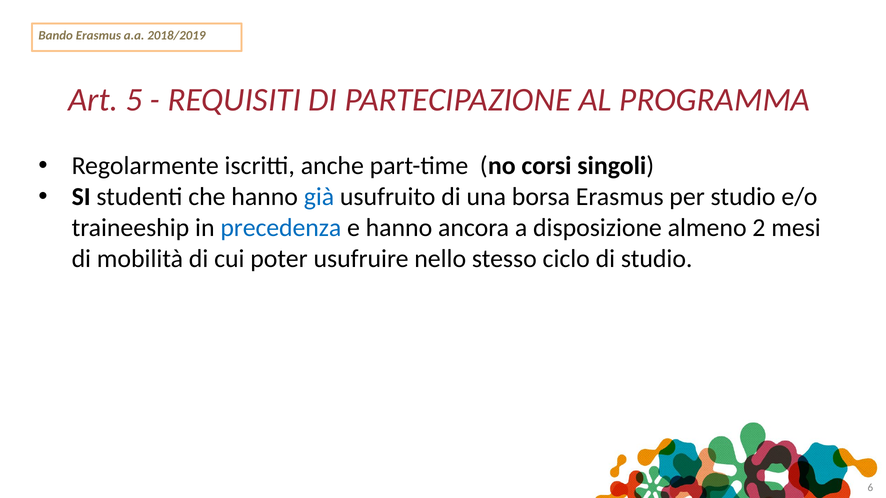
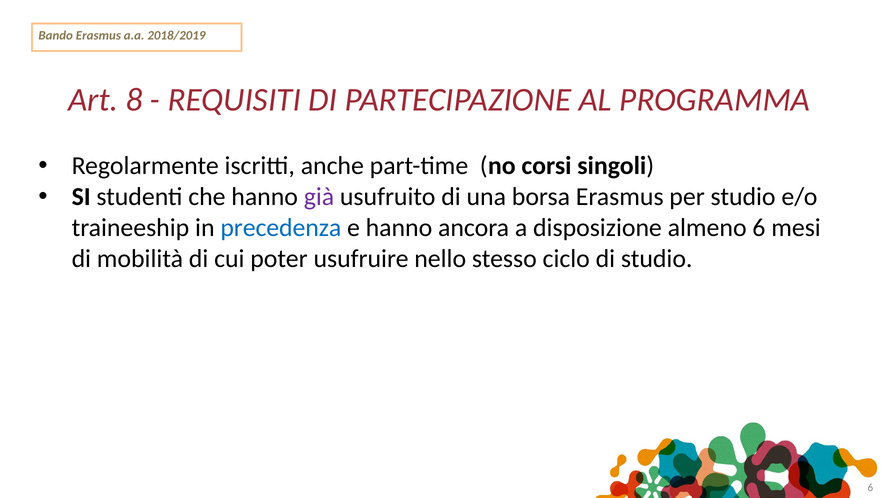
5: 5 -> 8
già colour: blue -> purple
almeno 2: 2 -> 6
